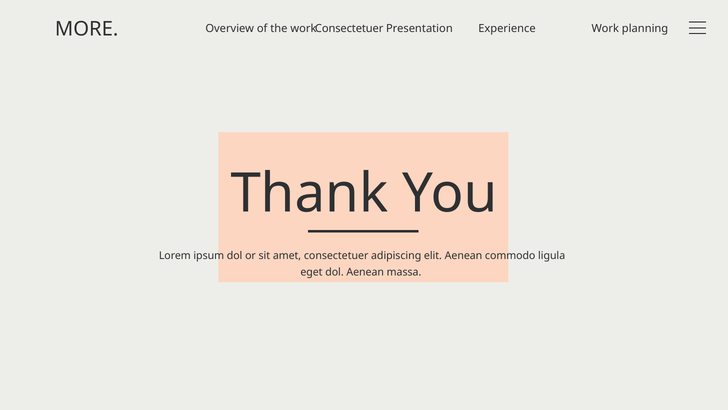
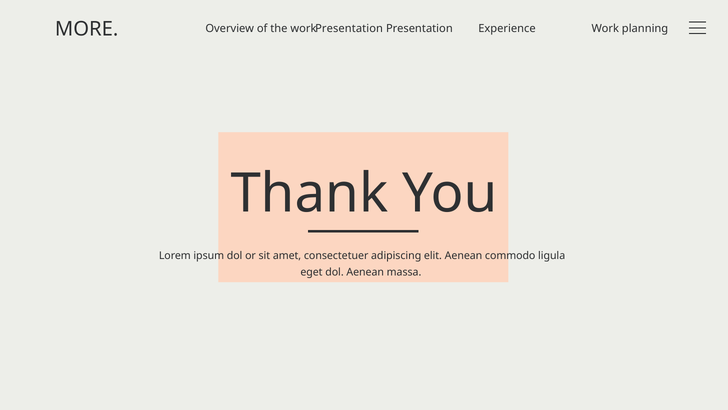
Consectetuer at (349, 28): Consectetuer -> Presentation
